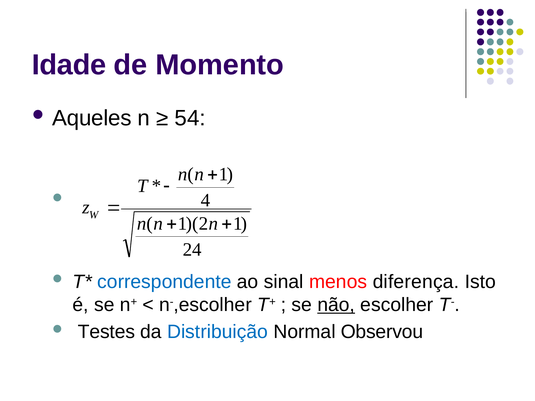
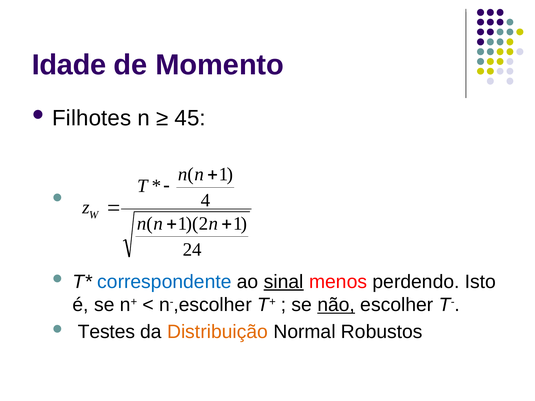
Aqueles: Aqueles -> Filhotes
54: 54 -> 45
sinal underline: none -> present
diferença: diferença -> perdendo
Distribuição colour: blue -> orange
Observou: Observou -> Robustos
